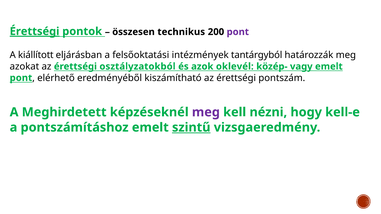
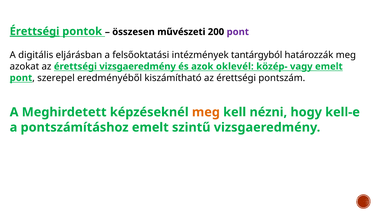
technikus: technikus -> művészeti
kiállított: kiállított -> digitális
érettségi osztályzatokból: osztályzatokból -> vizsgaeredmény
elérhető: elérhető -> szerepel
meg at (206, 112) colour: purple -> orange
szintű underline: present -> none
